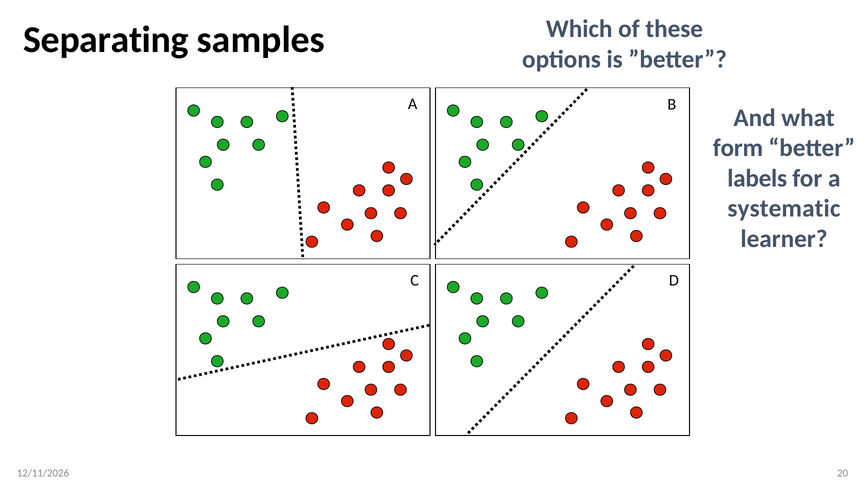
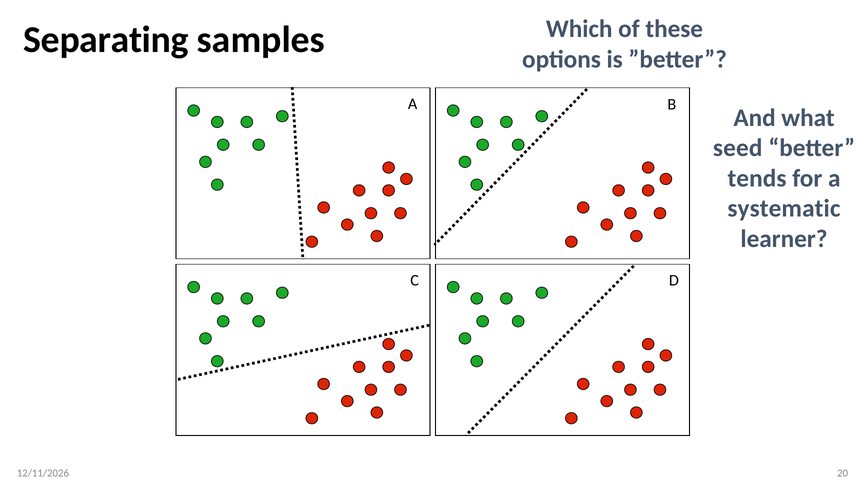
form: form -> seed
labels: labels -> tends
